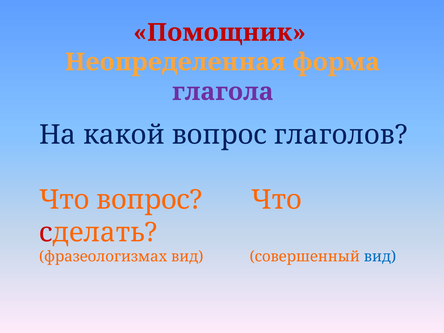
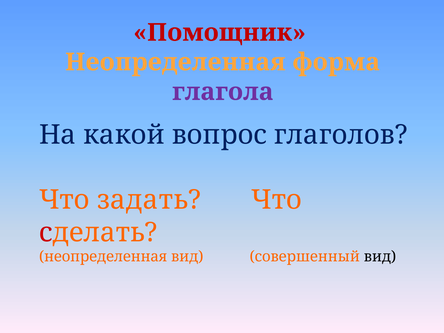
Что вопрос: вопрос -> задать
фразеологизмах at (103, 257): фразеологизмах -> неопределенная
вид at (380, 257) colour: blue -> black
